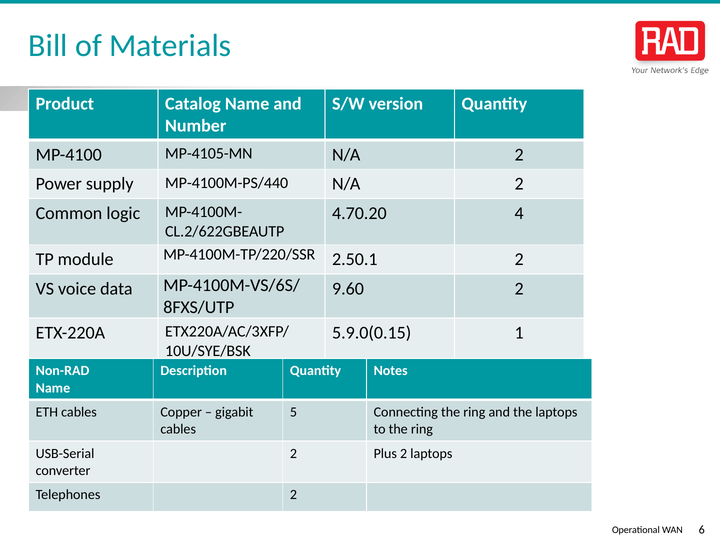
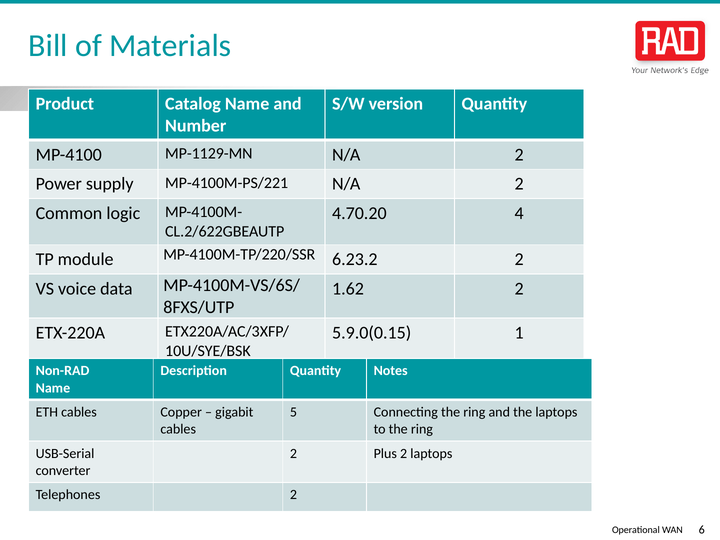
MP-4105-MN: MP-4105-MN -> MP-1129-MN
MP-4100M-PS/440: MP-4100M-PS/440 -> MP-4100M-PS/221
2.50.1: 2.50.1 -> 6.23.2
9.60: 9.60 -> 1.62
